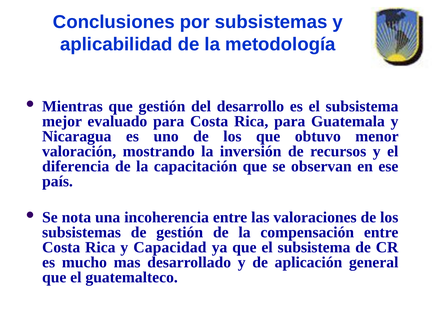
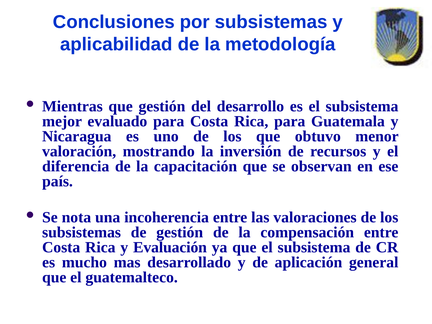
Capacidad: Capacidad -> Evaluación
